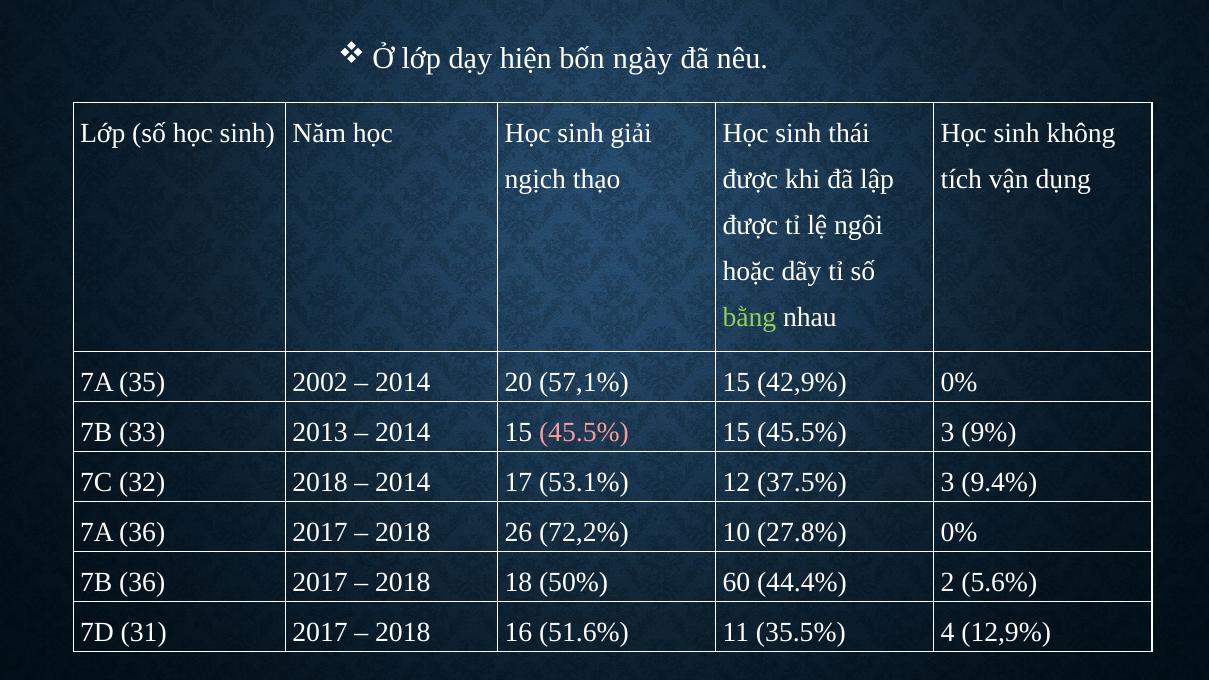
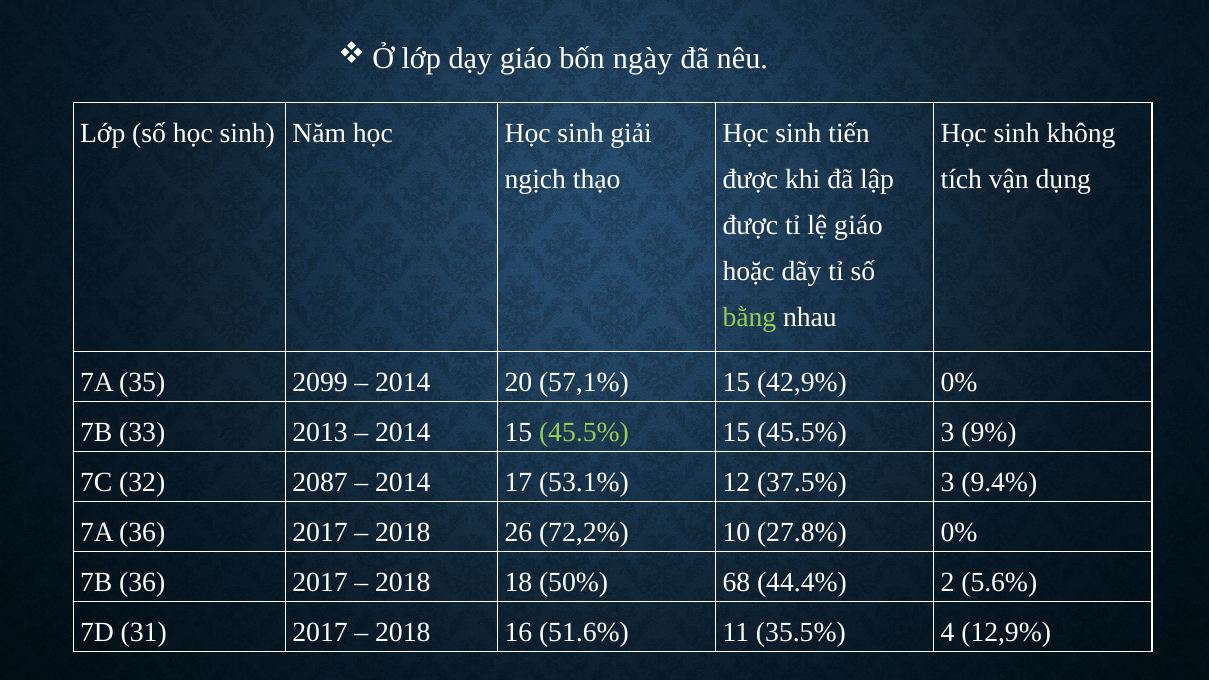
dạy hiện: hiện -> giáo
thái: thái -> tiến
lệ ngôi: ngôi -> giáo
2002: 2002 -> 2099
45.5% at (584, 433) colour: pink -> light green
32 2018: 2018 -> 2087
60: 60 -> 68
